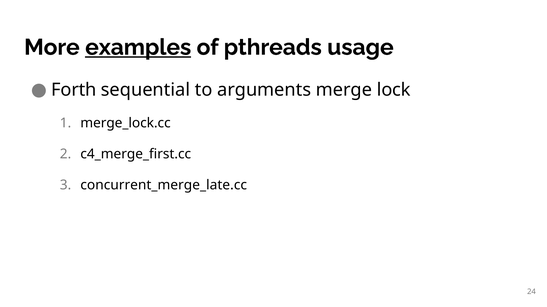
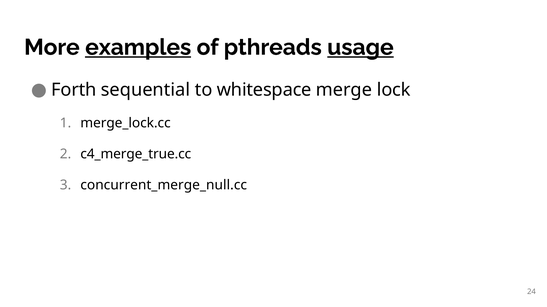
usage underline: none -> present
arguments: arguments -> whitespace
c4_merge_first.cc: c4_merge_first.cc -> c4_merge_true.cc
concurrent_merge_late.cc: concurrent_merge_late.cc -> concurrent_merge_null.cc
